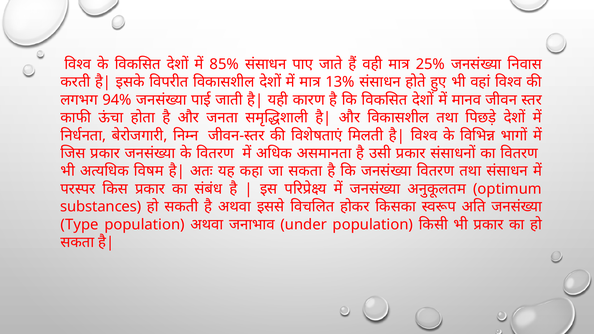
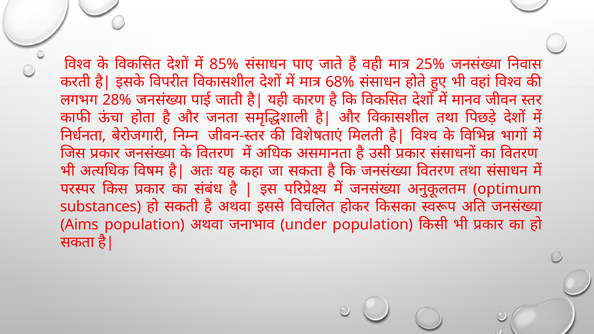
13%: 13% -> 68%
94%: 94% -> 28%
Type: Type -> Aims
